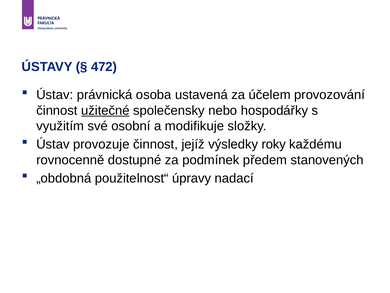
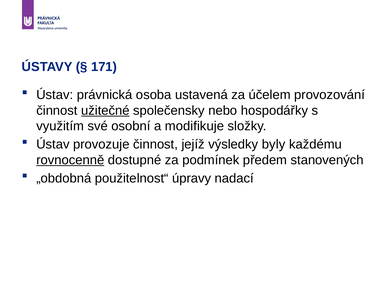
472: 472 -> 171
roky: roky -> byly
rovnocenně underline: none -> present
